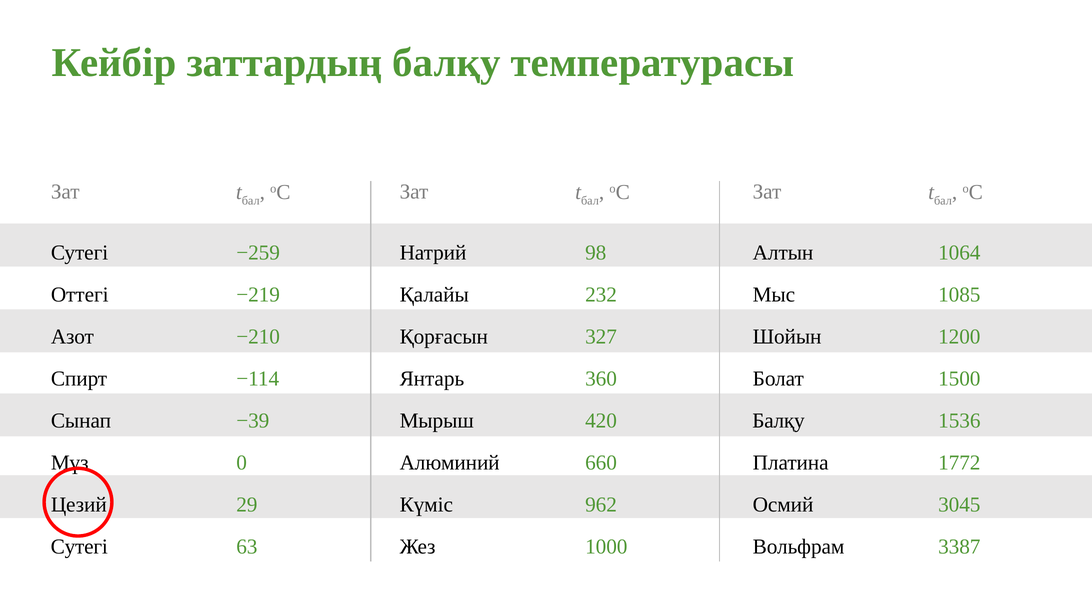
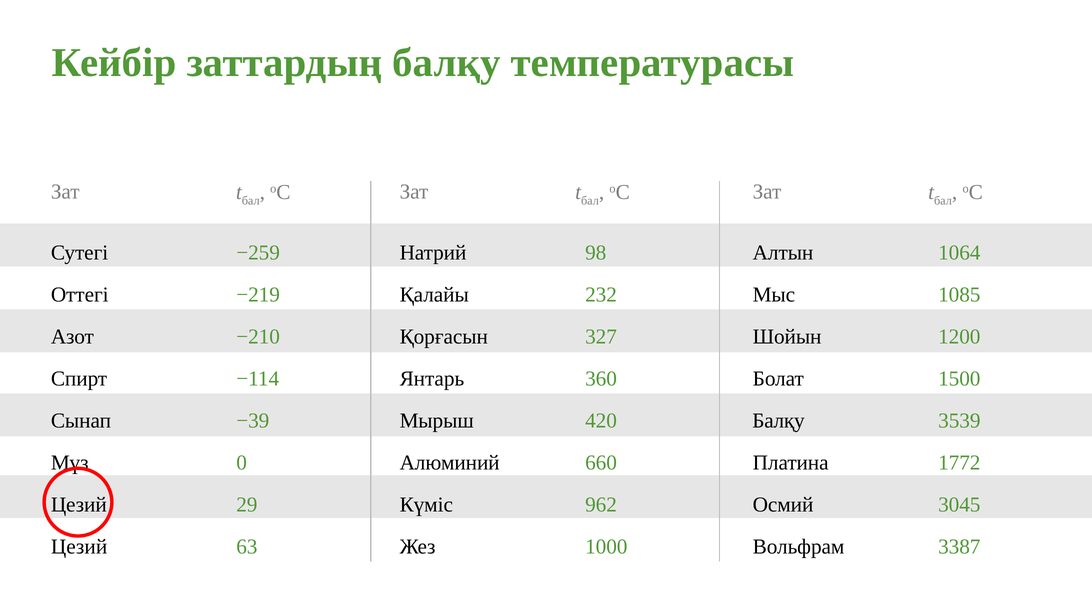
1536: 1536 -> 3539
Сутегі at (79, 547): Сутегі -> Цезий
